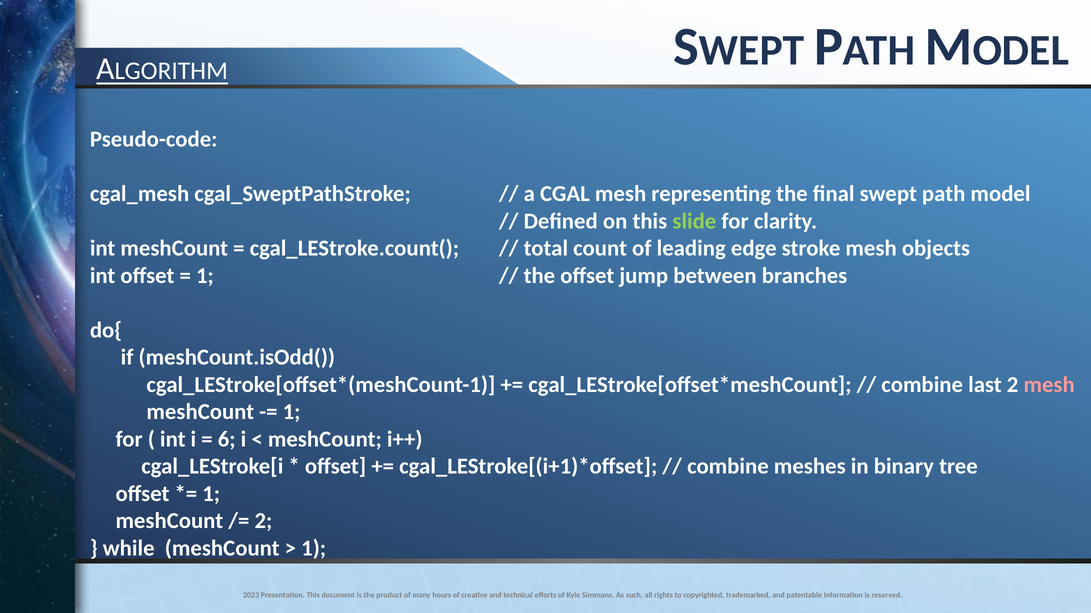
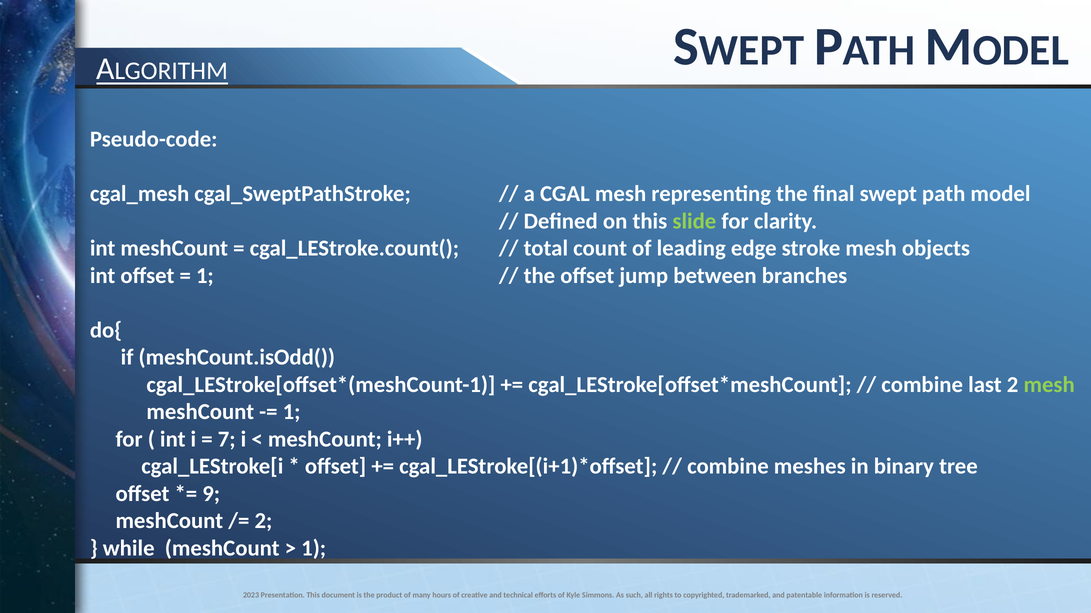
mesh at (1049, 385) colour: pink -> light green
6: 6 -> 7
1 at (211, 494): 1 -> 9
